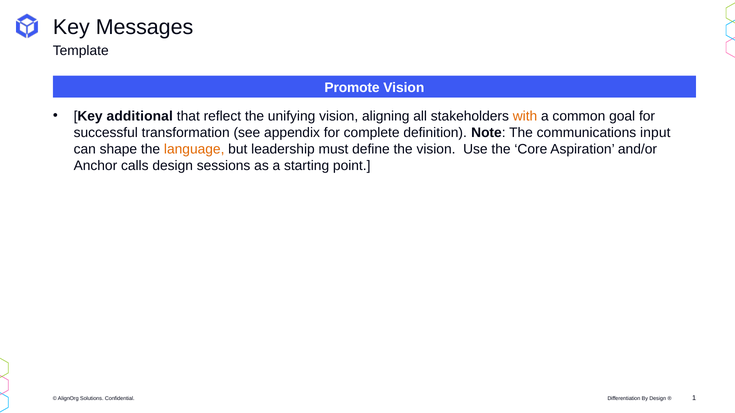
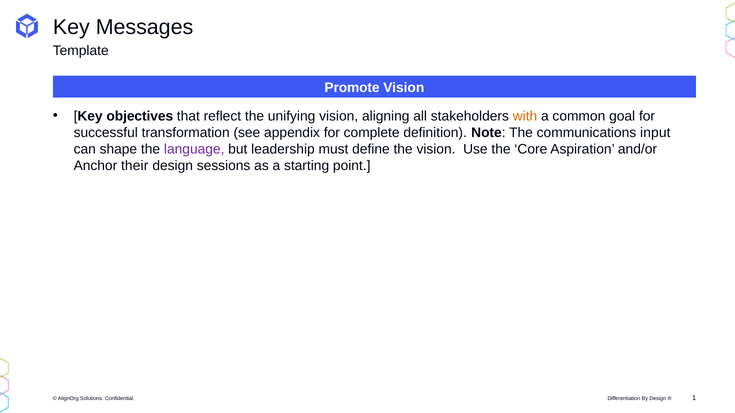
additional: additional -> objectives
language colour: orange -> purple
calls: calls -> their
